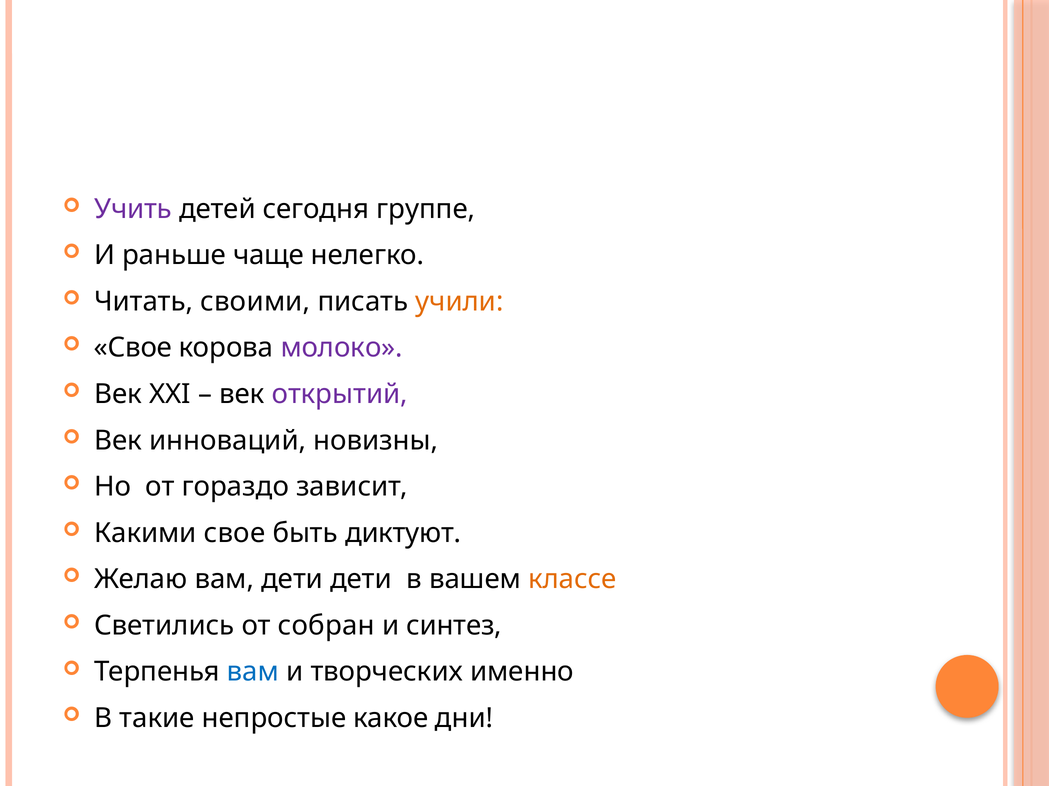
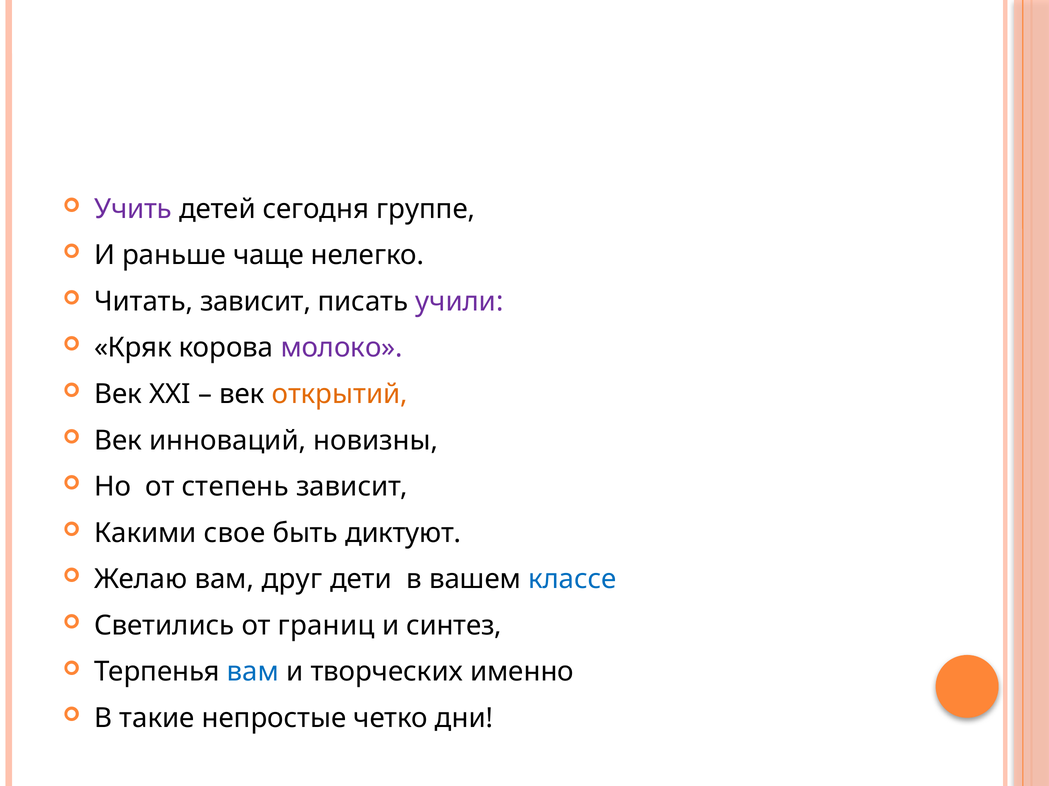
Читать своими: своими -> зависит
учили colour: orange -> purple
Свое at (133, 348): Свое -> Кряк
открытий colour: purple -> orange
гораздо: гораздо -> степень
вам дети: дети -> друг
классе colour: orange -> blue
собран: собран -> границ
какое: какое -> четко
